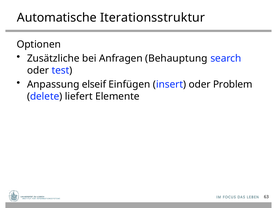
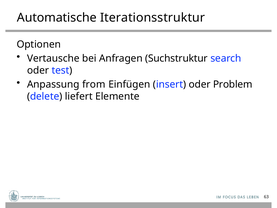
Zusätzliche: Zusätzliche -> Vertausche
Behauptung: Behauptung -> Suchstruktur
elseif: elseif -> from
